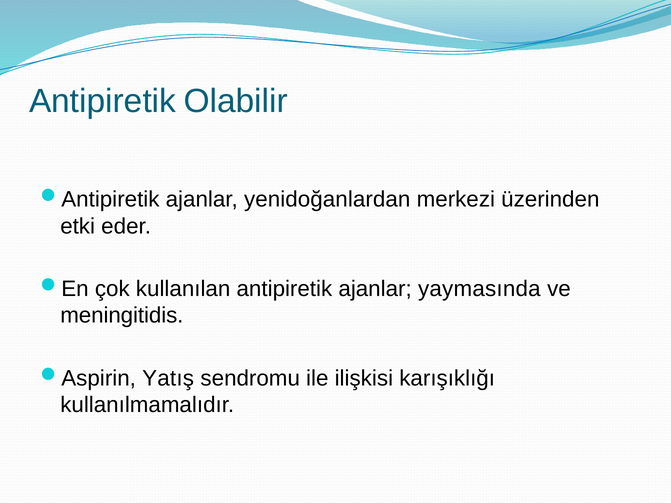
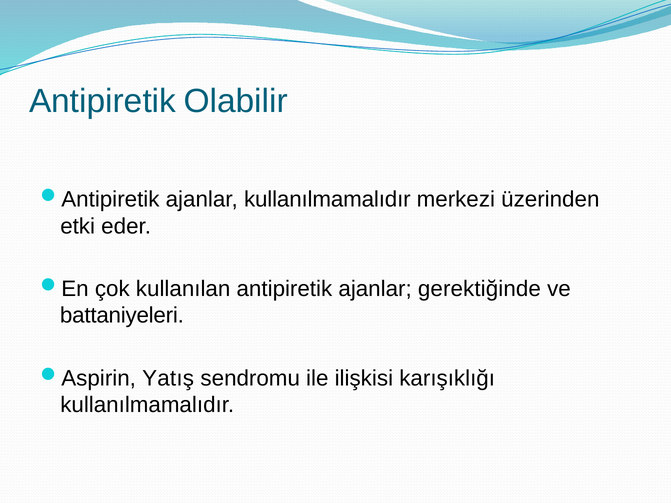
ajanlar yenidoğanlardan: yenidoğanlardan -> kullanılmamalıdır
yaymasında: yaymasında -> gerektiğinde
meningitidis: meningitidis -> battaniyeleri
